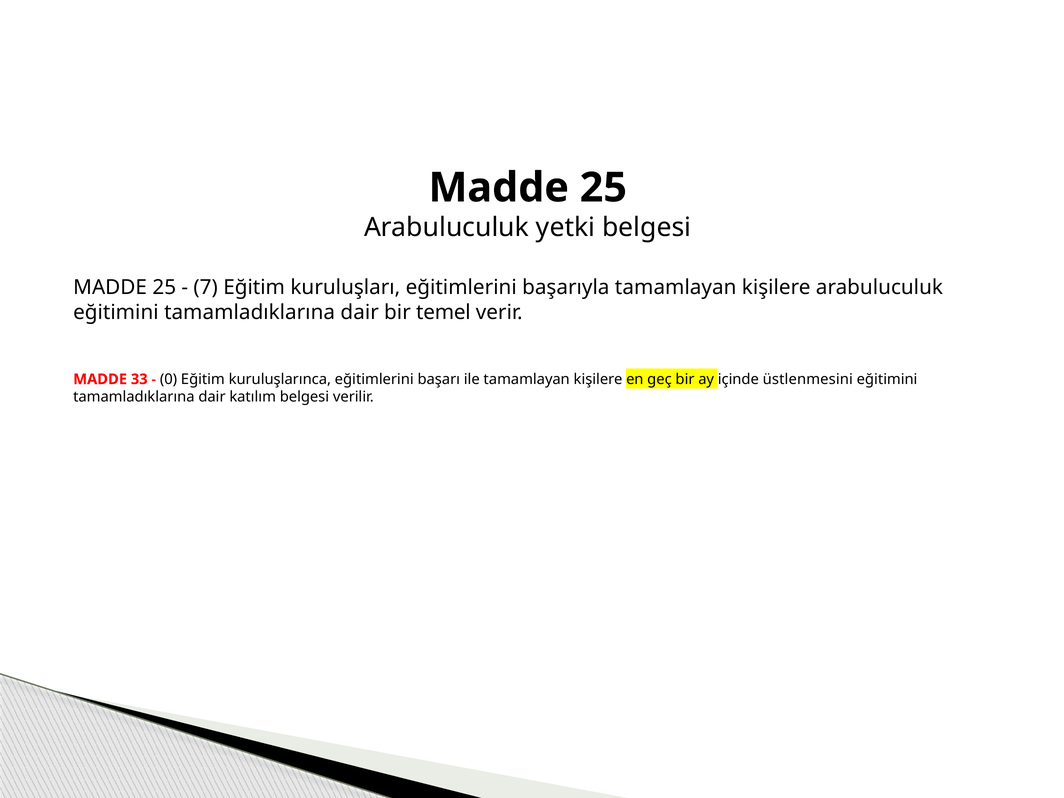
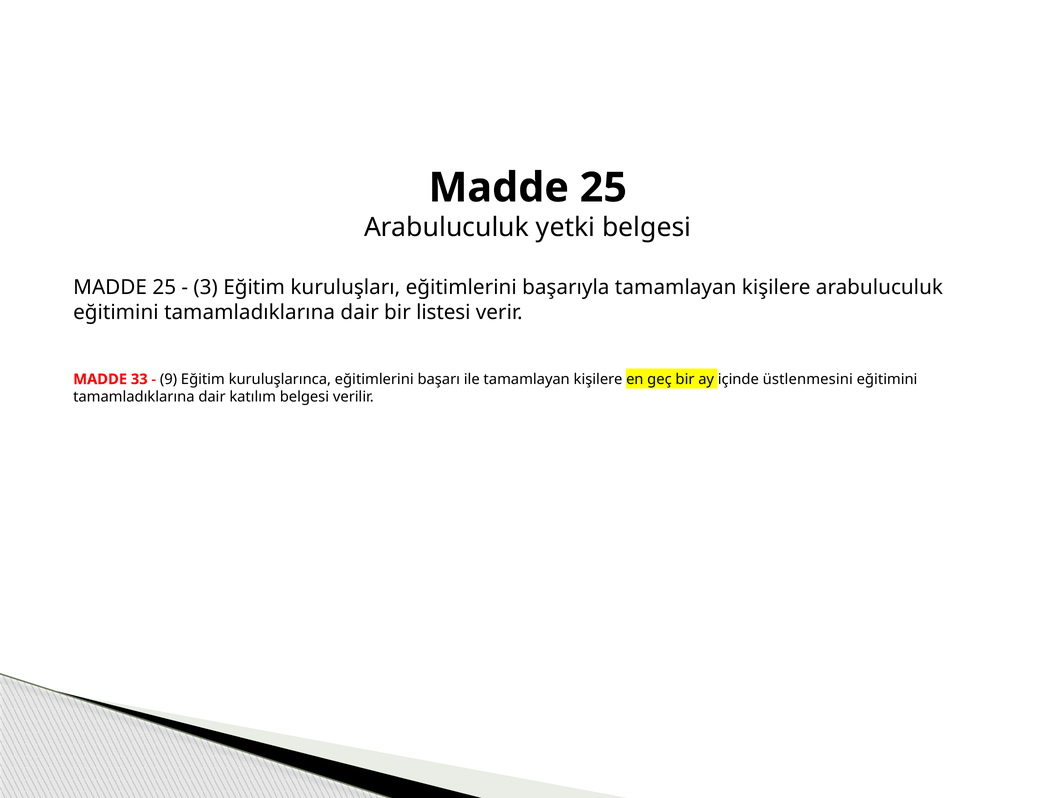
7: 7 -> 3
temel: temel -> listesi
0: 0 -> 9
